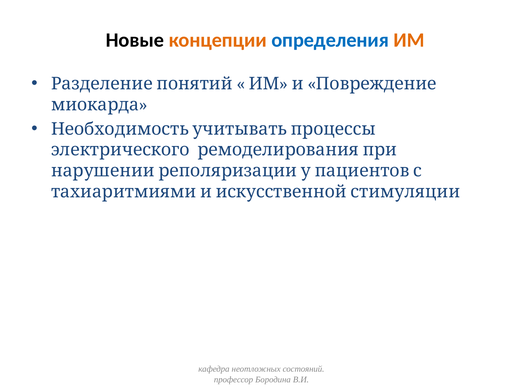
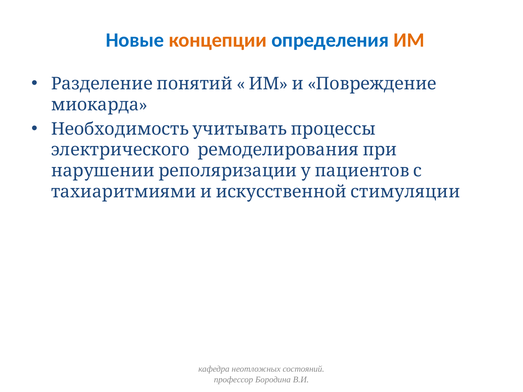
Новые colour: black -> blue
